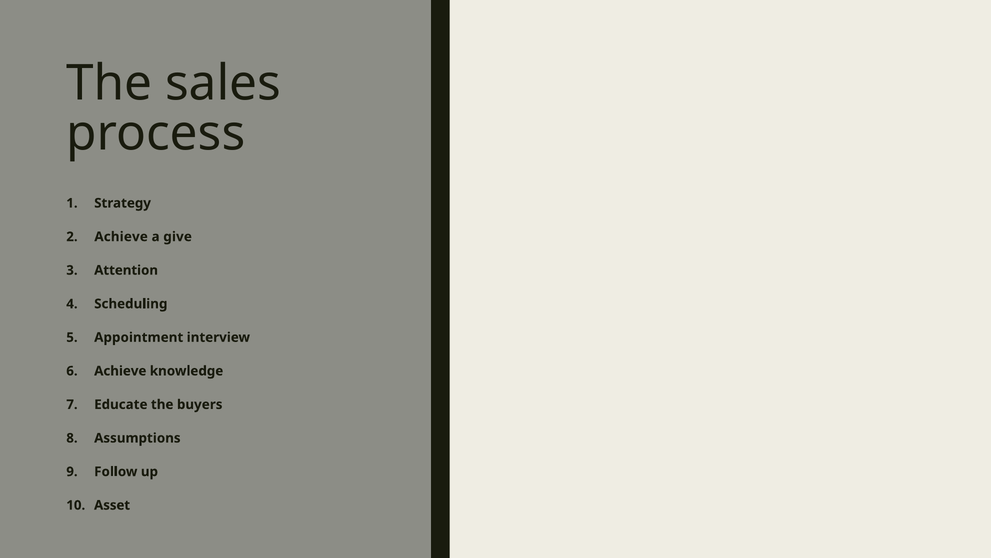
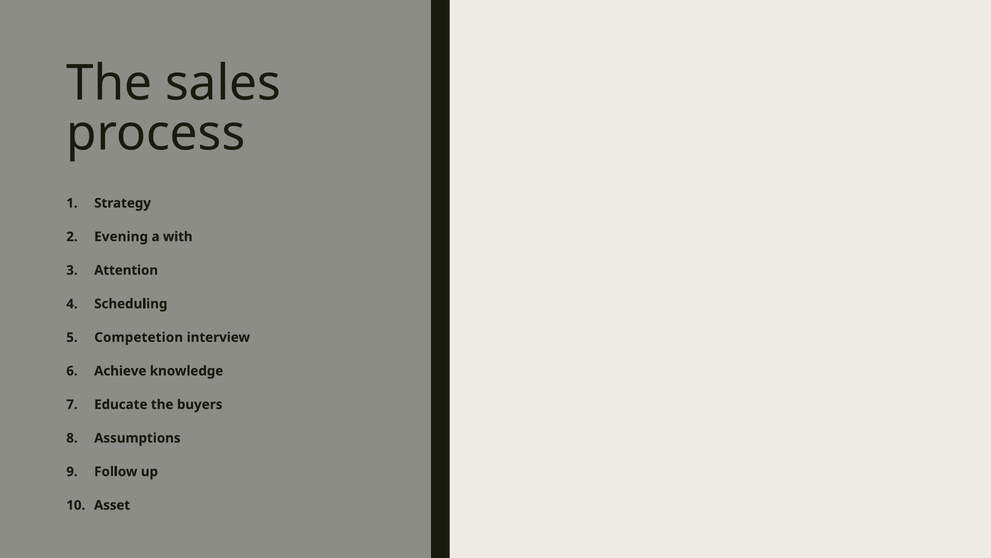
Achieve at (121, 236): Achieve -> Evening
give: give -> with
Appointment: Appointment -> Competetion
